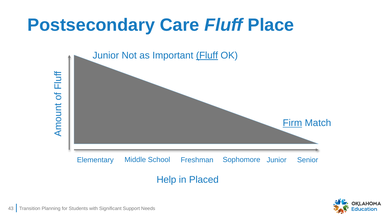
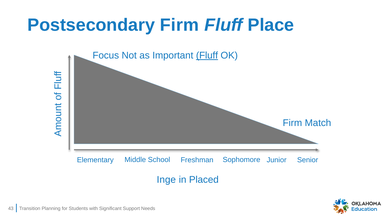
Postsecondary Care: Care -> Firm
Junior at (106, 56): Junior -> Focus
Firm at (292, 123) underline: present -> none
Help: Help -> Inge
